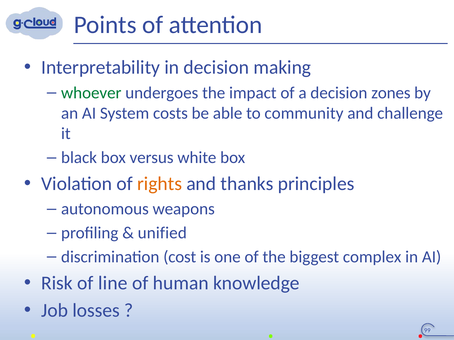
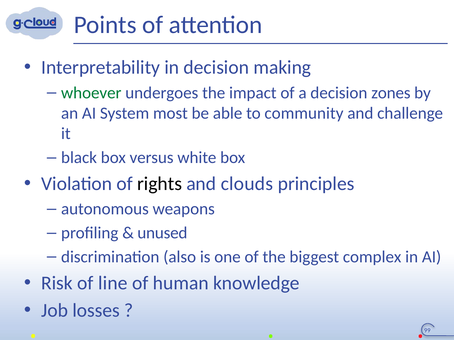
costs: costs -> most
rights colour: orange -> black
thanks: thanks -> clouds
unified: unified -> unused
cost: cost -> also
